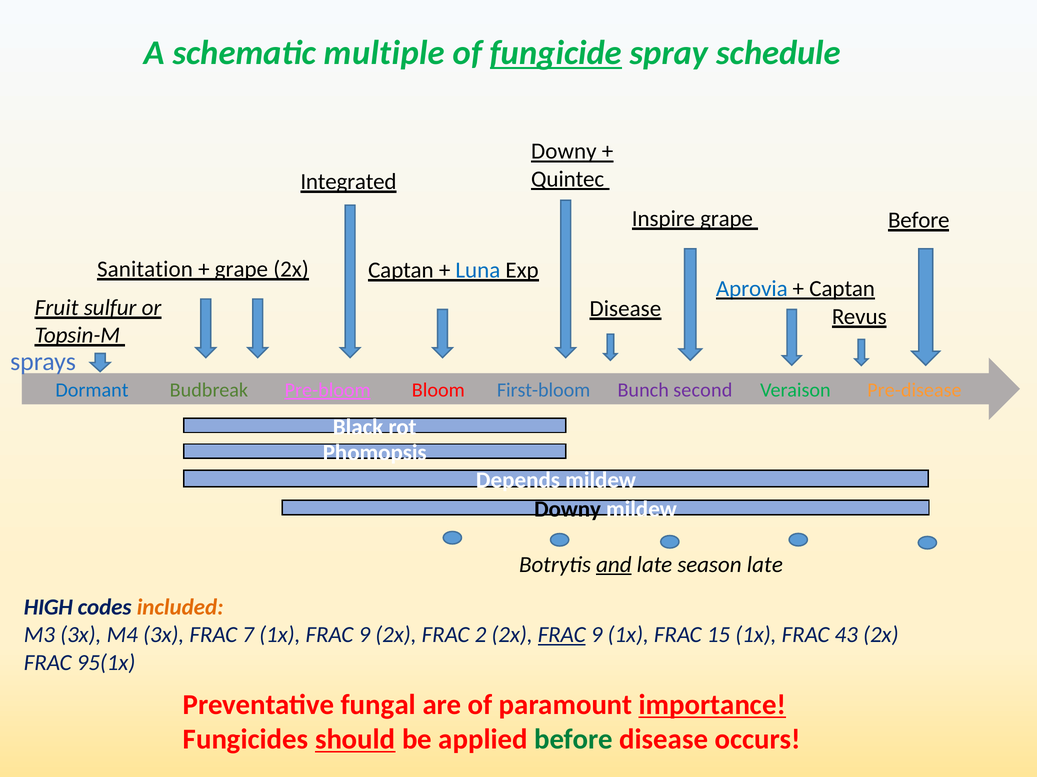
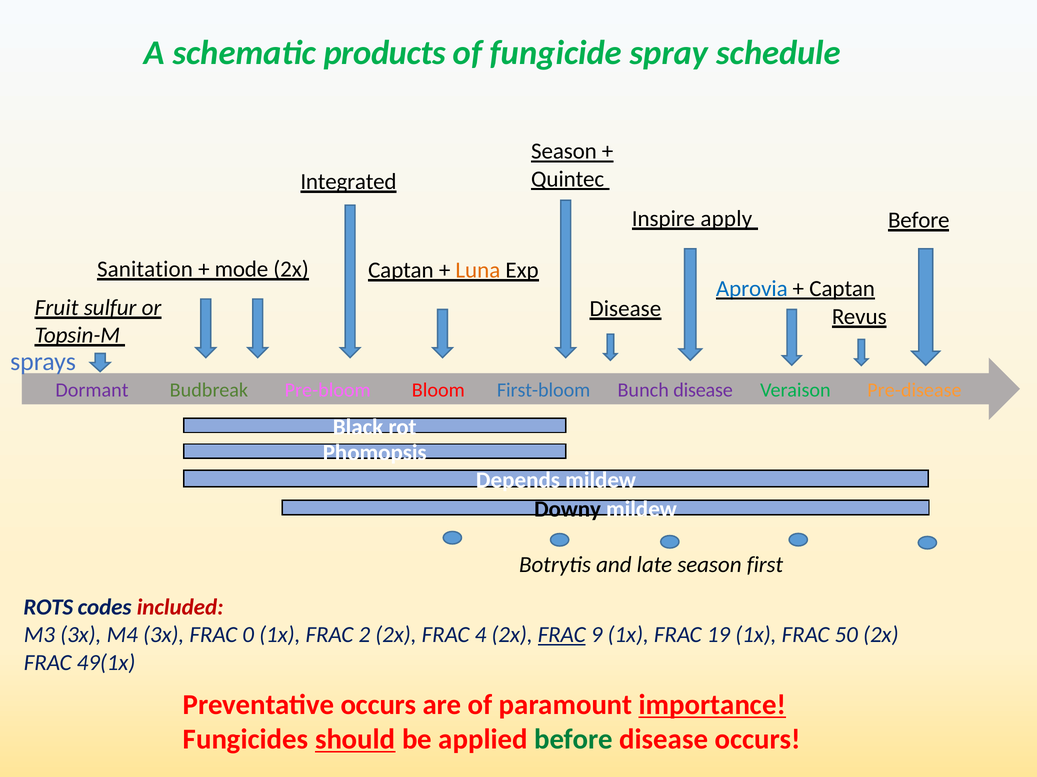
multiple: multiple -> products
fungicide underline: present -> none
Downy at (564, 152): Downy -> Season
Inspire grape: grape -> apply
grape at (241, 270): grape -> mode
Luna colour: blue -> orange
Dormant colour: blue -> purple
Pre-bloom underline: present -> none
Bunch second: second -> disease
and underline: present -> none
season late: late -> first
HIGH: HIGH -> ROTS
included colour: orange -> red
7: 7 -> 0
1x FRAC 9: 9 -> 2
2: 2 -> 4
15: 15 -> 19
43: 43 -> 50
95(1x: 95(1x -> 49(1x
Preventative fungal: fungal -> occurs
